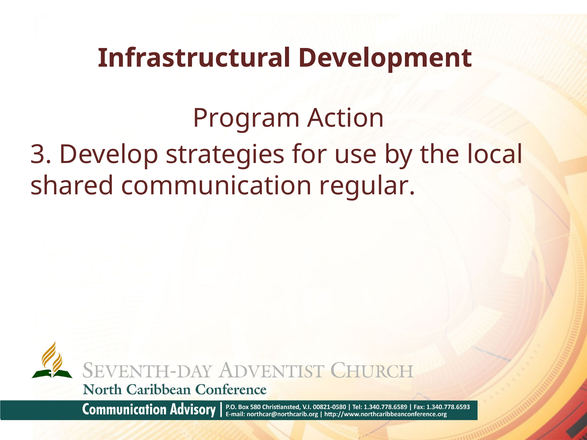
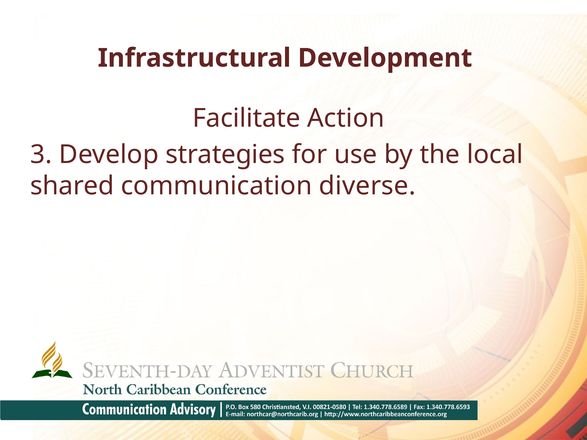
Program: Program -> Facilitate
regular: regular -> diverse
